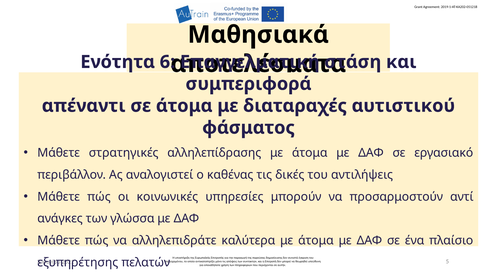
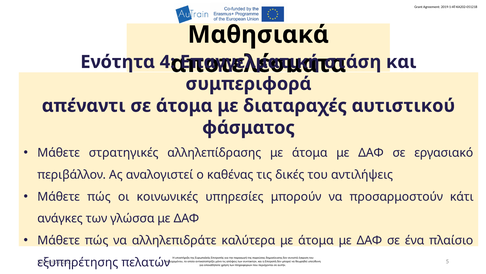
6: 6 -> 4
αντί: αντί -> κάτι
